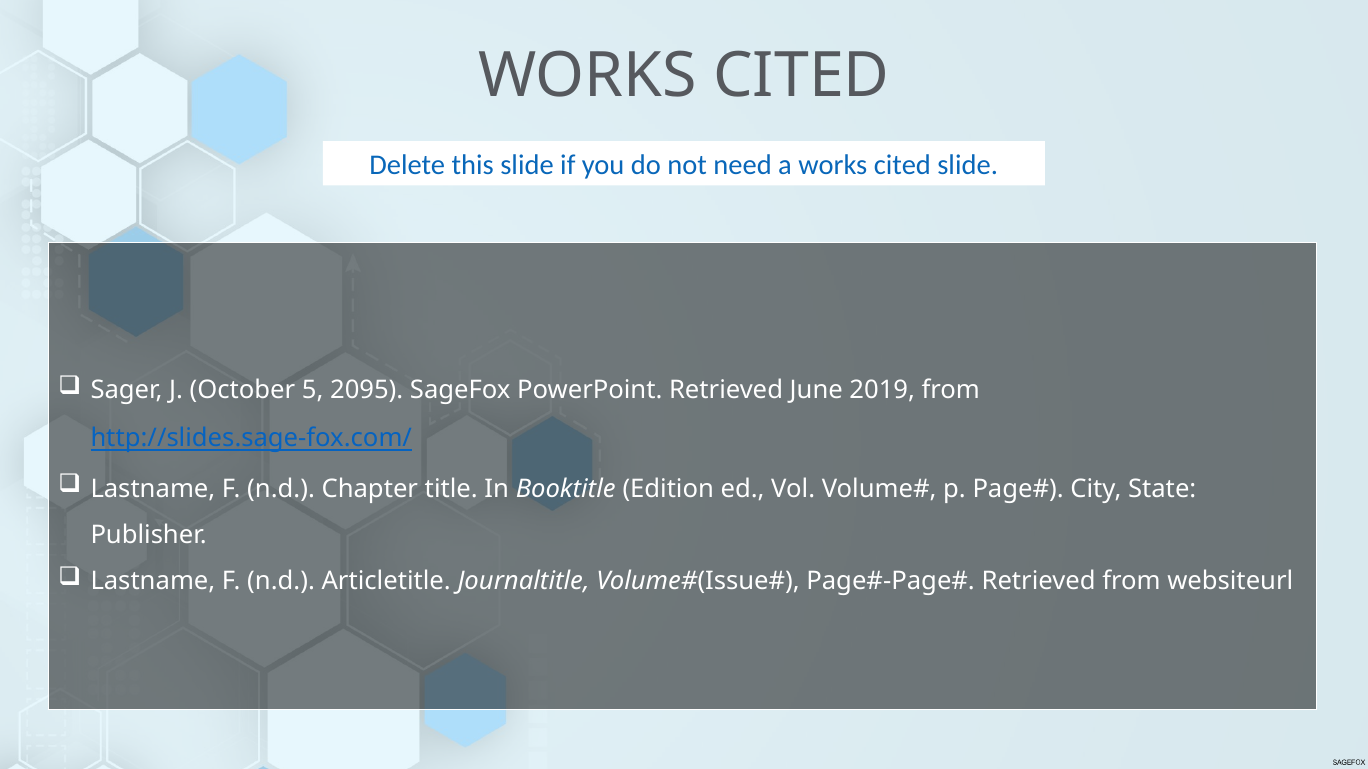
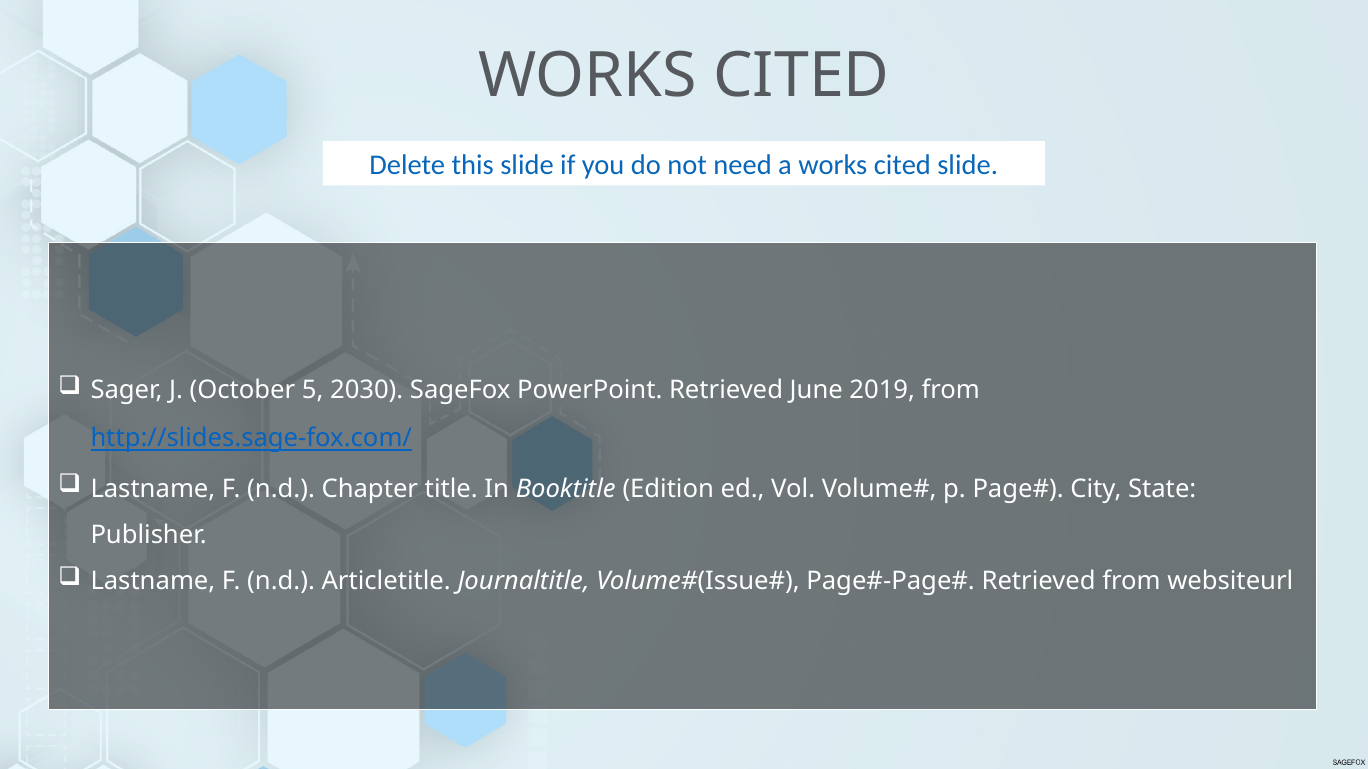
2095: 2095 -> 2030
